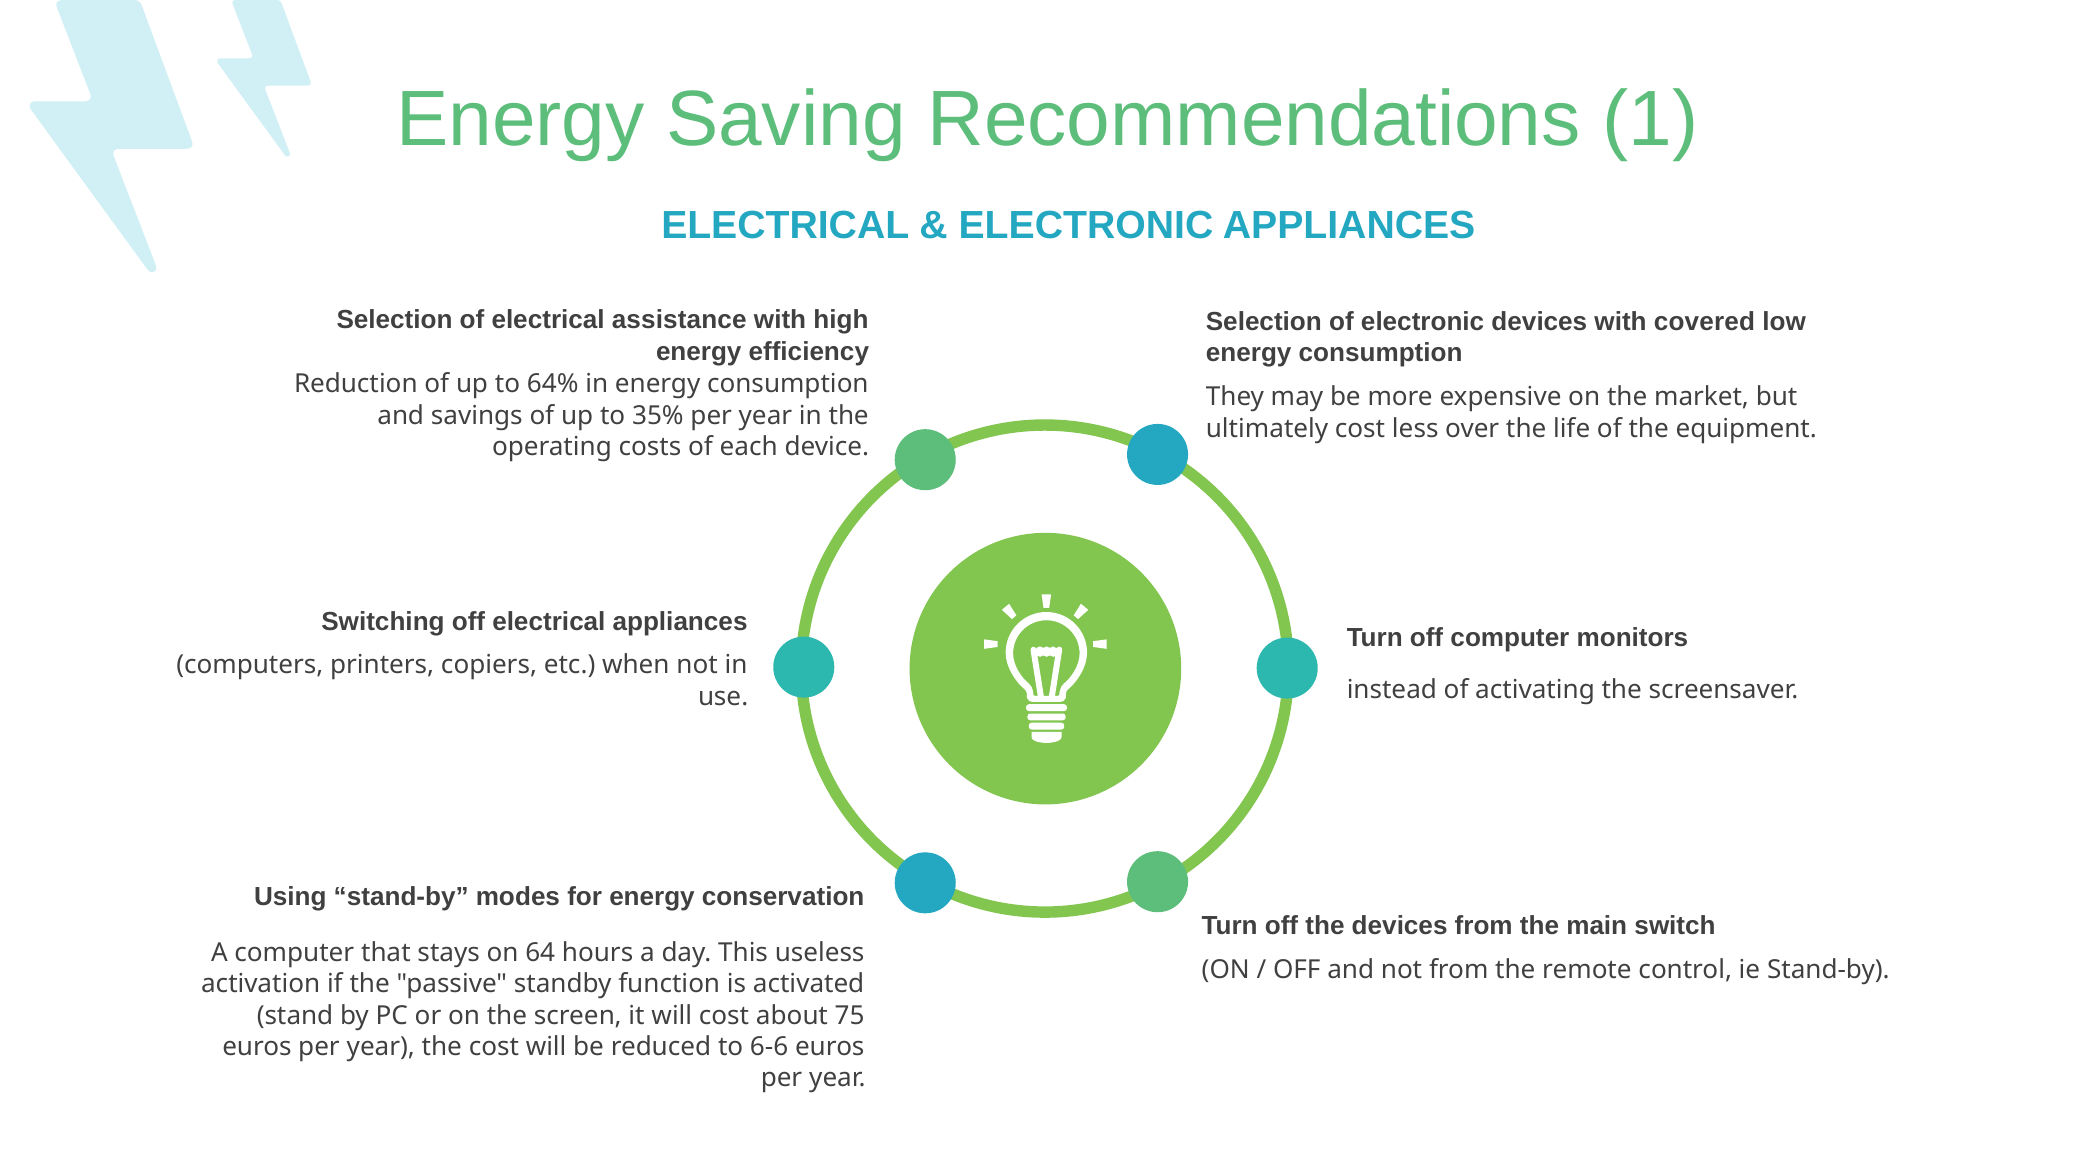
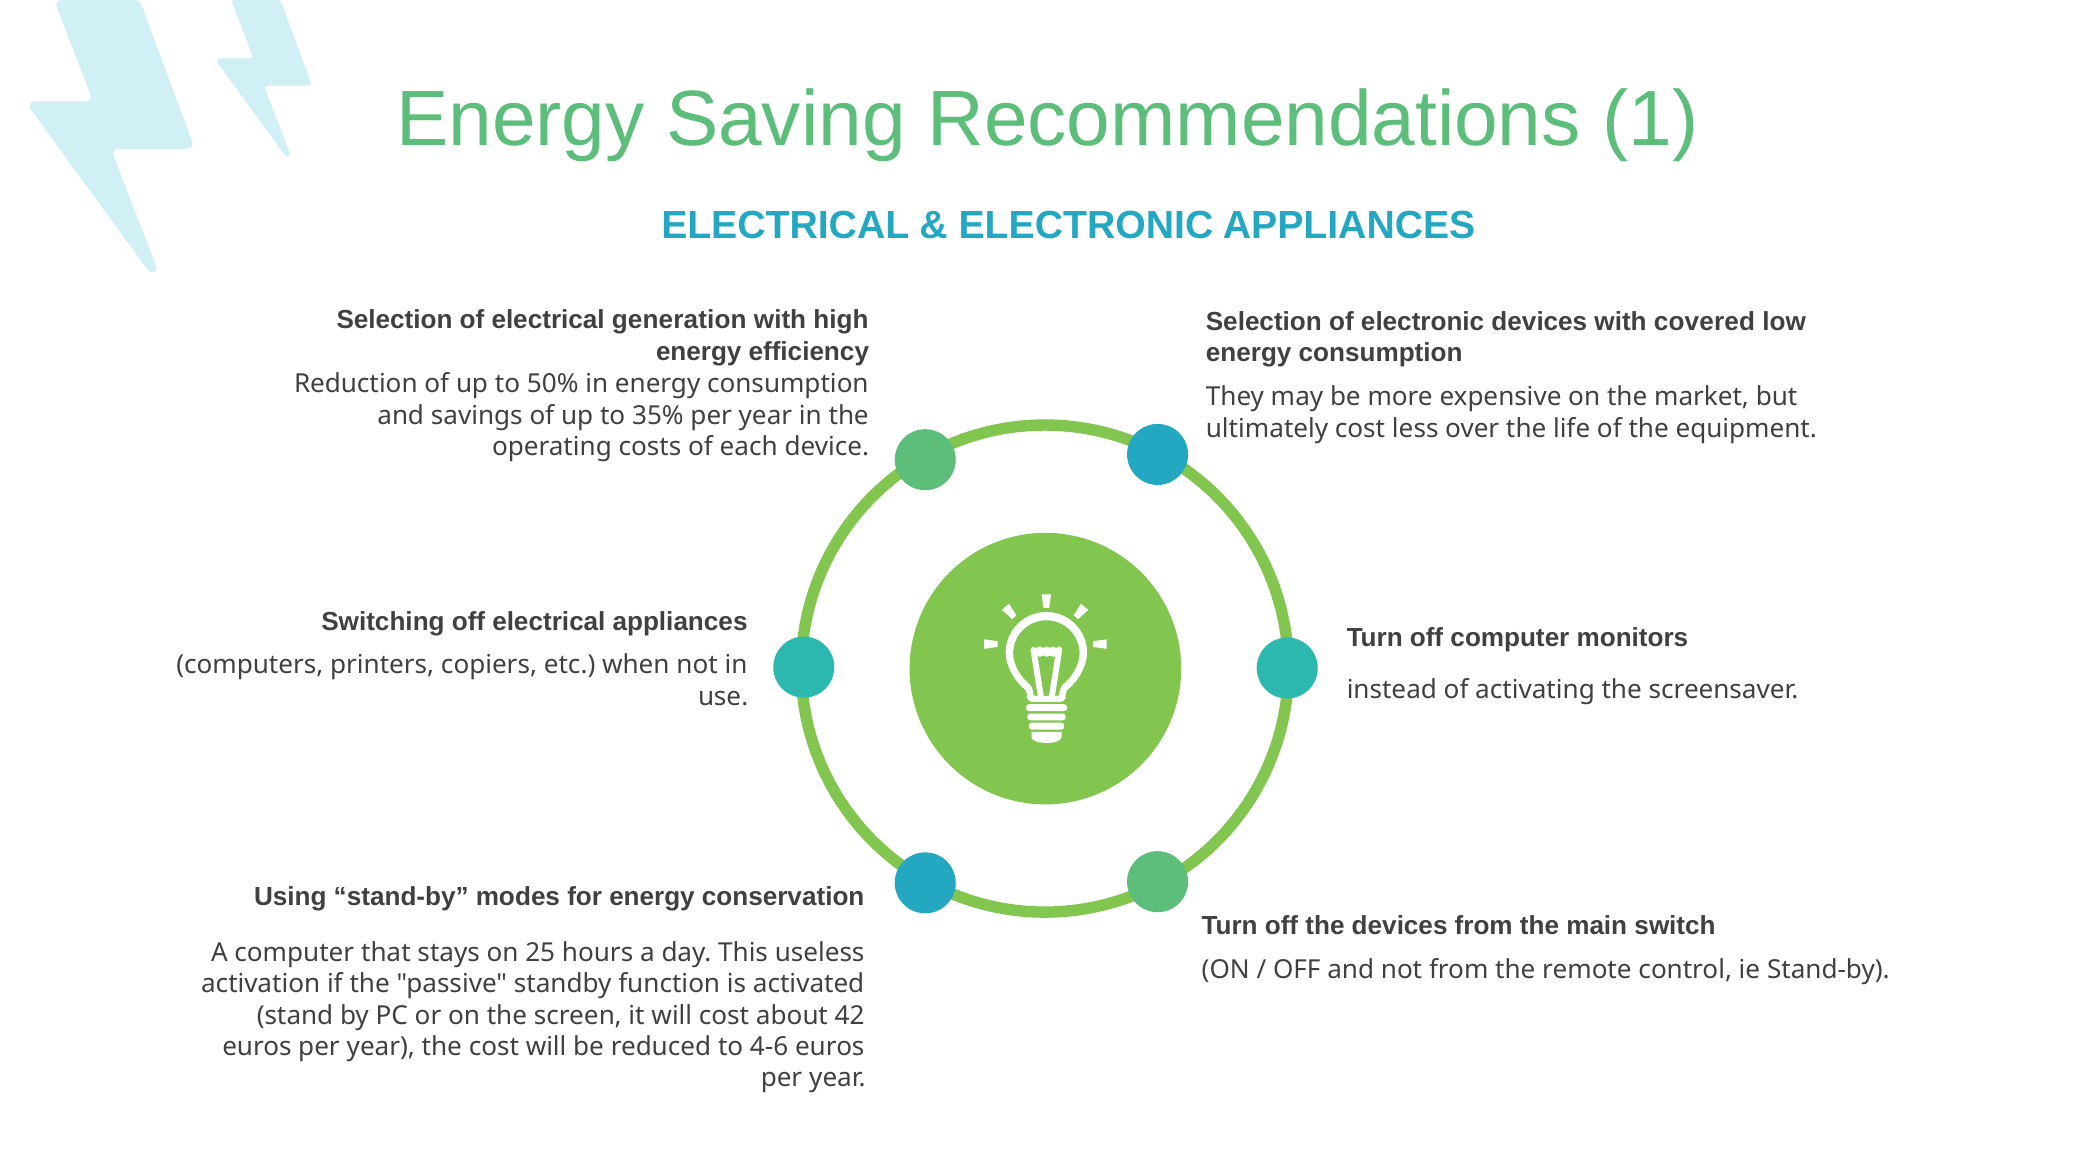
assistance: assistance -> generation
64%: 64% -> 50%
64: 64 -> 25
75: 75 -> 42
6-6: 6-6 -> 4-6
